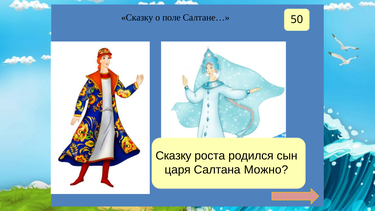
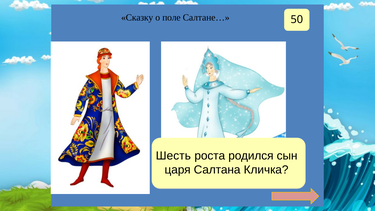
Сказку at (173, 156): Сказку -> Шесть
Можно: Можно -> Кличка
